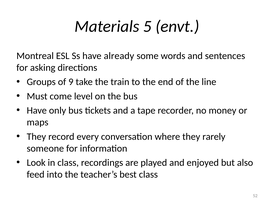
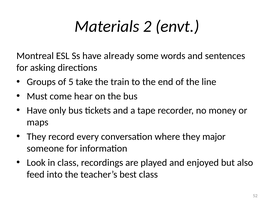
5: 5 -> 2
9: 9 -> 5
level: level -> hear
rarely: rarely -> major
